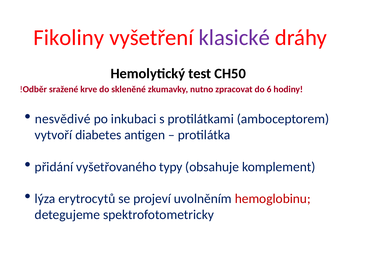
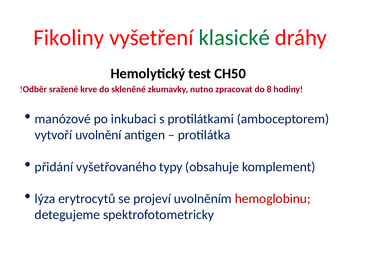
klasické colour: purple -> green
6: 6 -> 8
nesvědivé: nesvědivé -> manózové
diabetes: diabetes -> uvolnění
